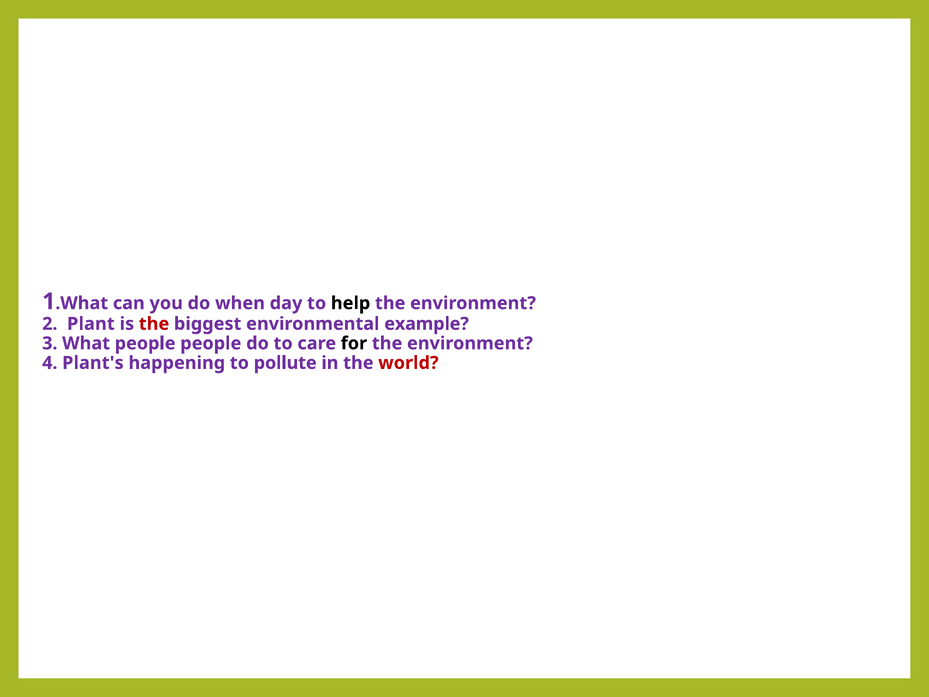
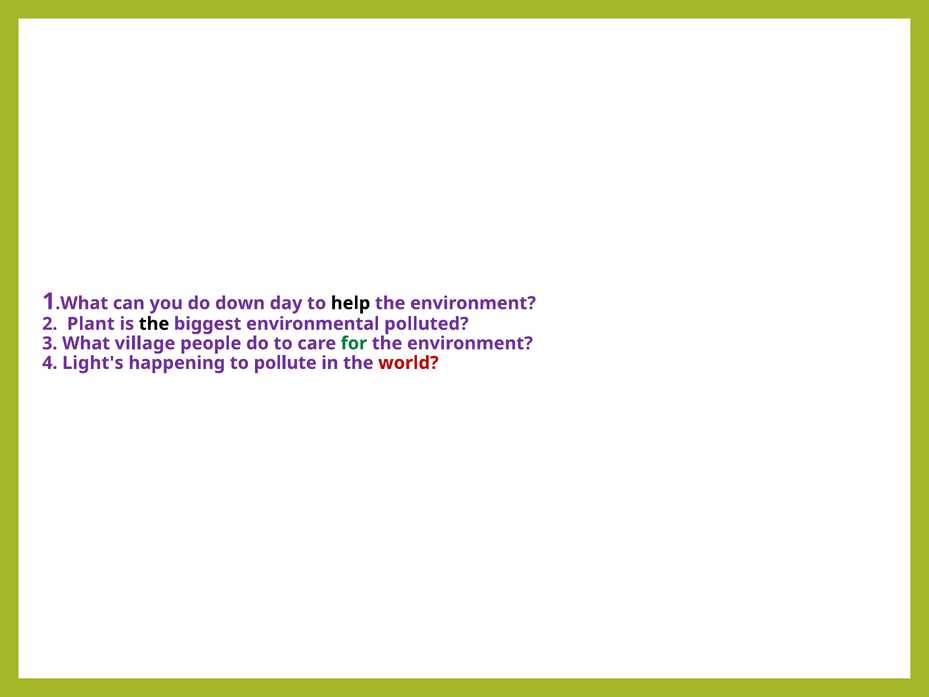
when: when -> down
the at (154, 324) colour: red -> black
example: example -> polluted
What people: people -> village
for colour: black -> green
Plant's: Plant's -> Light's
